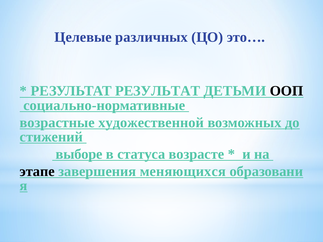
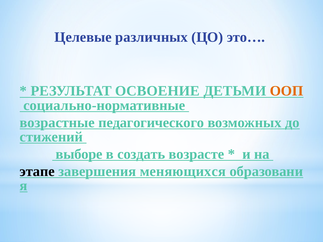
РЕЗУЛЬТАТ РЕЗУЛЬТАТ: РЕЗУЛЬТАТ -> ОСВОЕНИЕ
ООП colour: black -> orange
художественной: художественной -> педагогического
статуса: статуса -> создать
